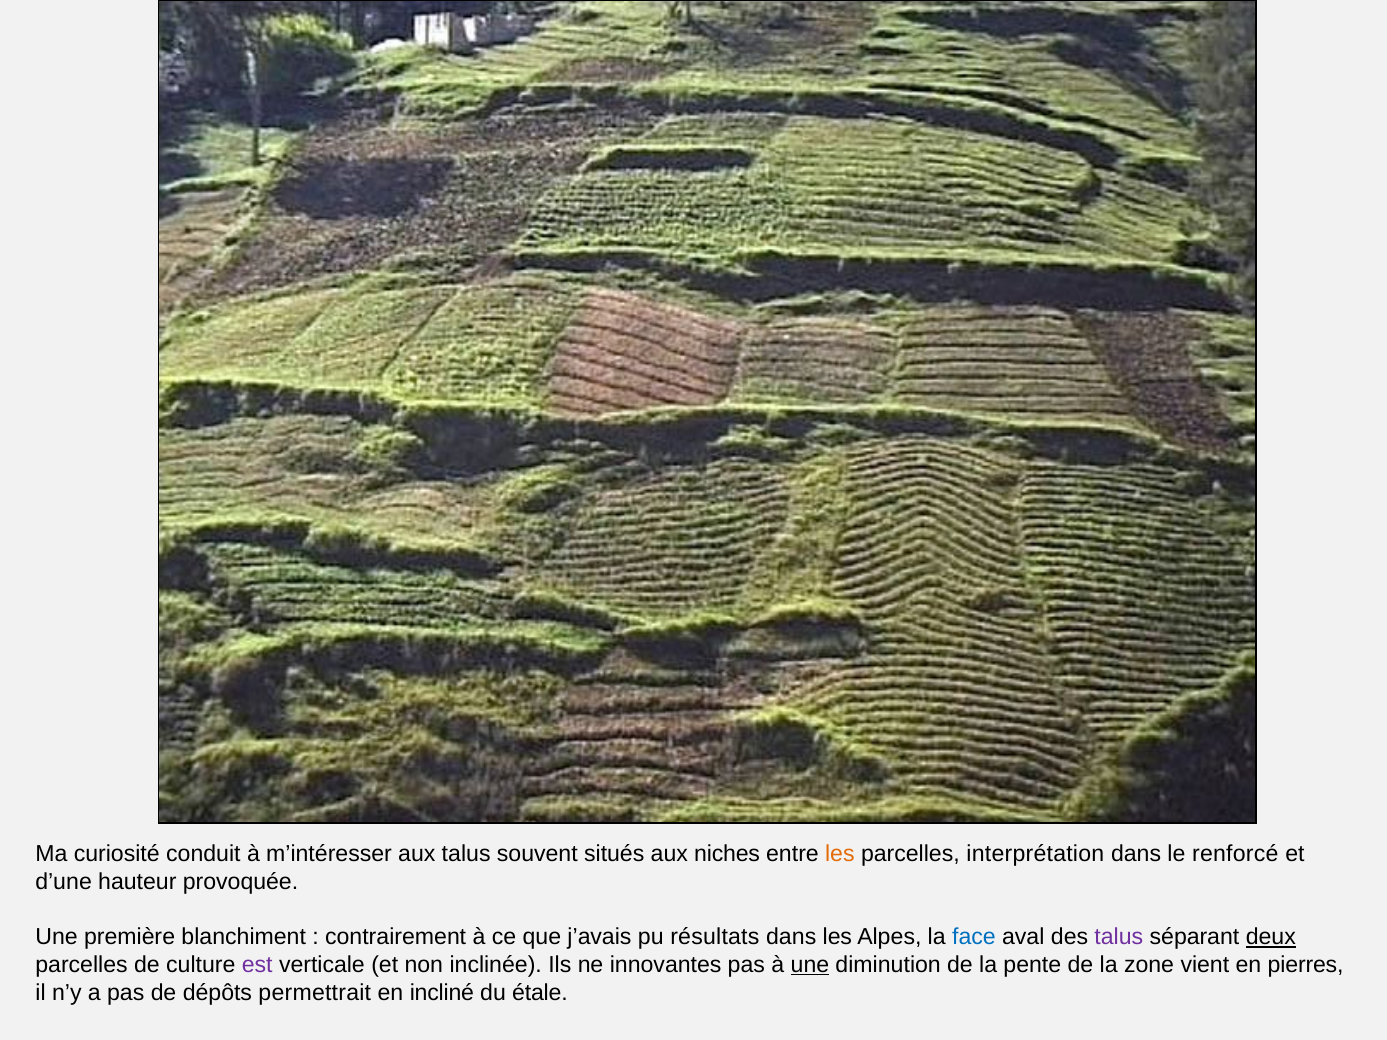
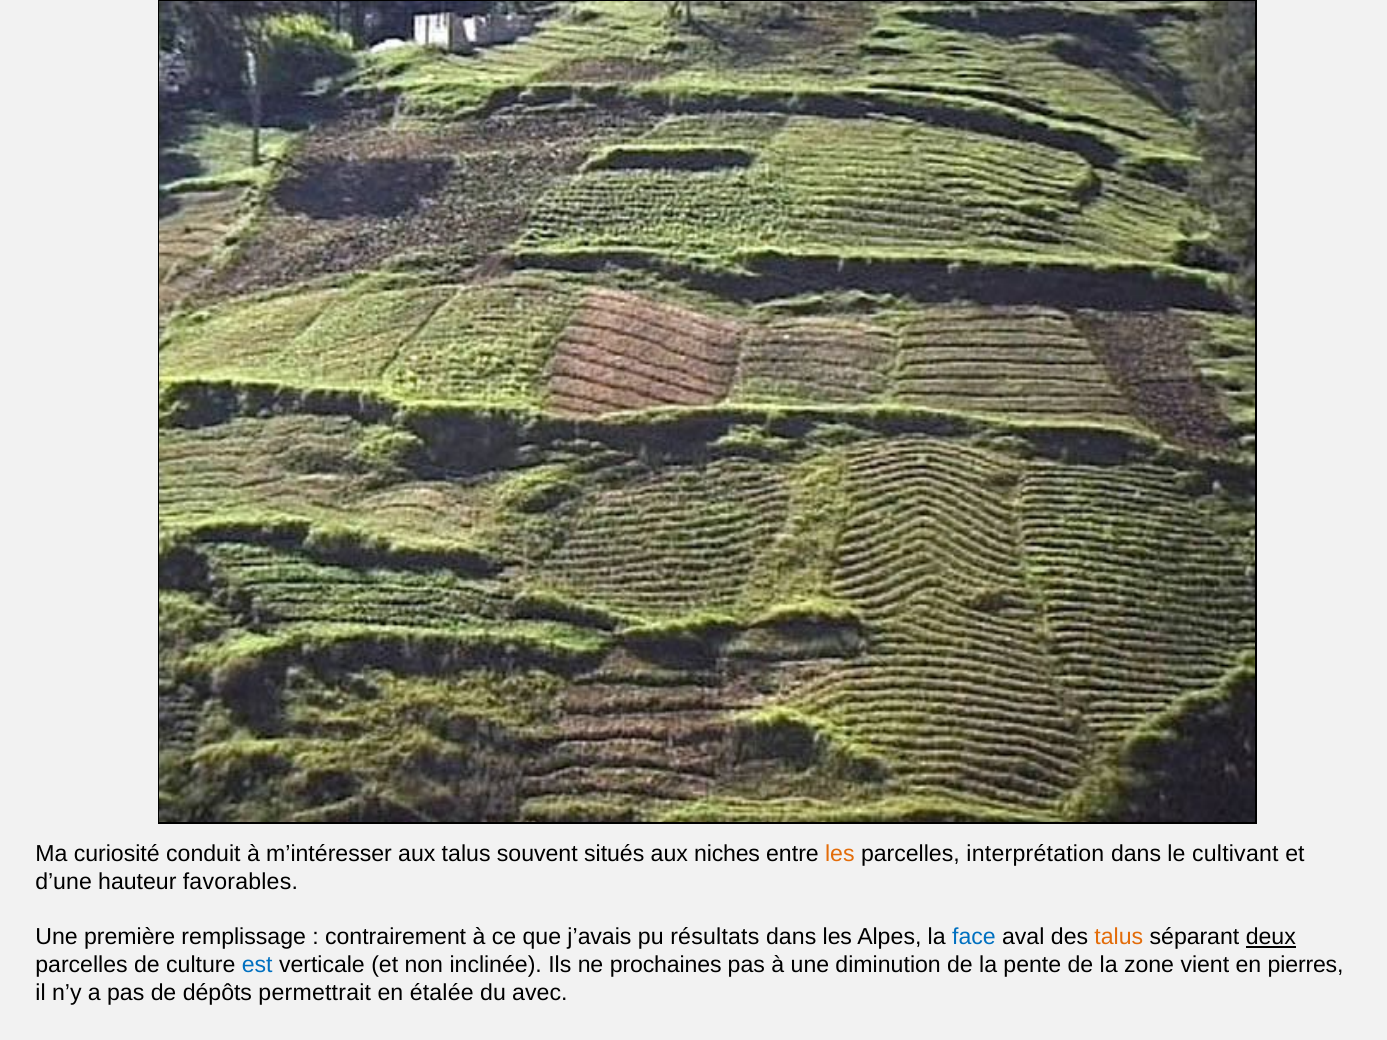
renforcé: renforcé -> cultivant
provoquée: provoquée -> favorables
blanchiment: blanchiment -> remplissage
talus at (1119, 937) colour: purple -> orange
est colour: purple -> blue
innovantes: innovantes -> prochaines
une at (810, 965) underline: present -> none
incliné: incliné -> étalée
étale: étale -> avec
